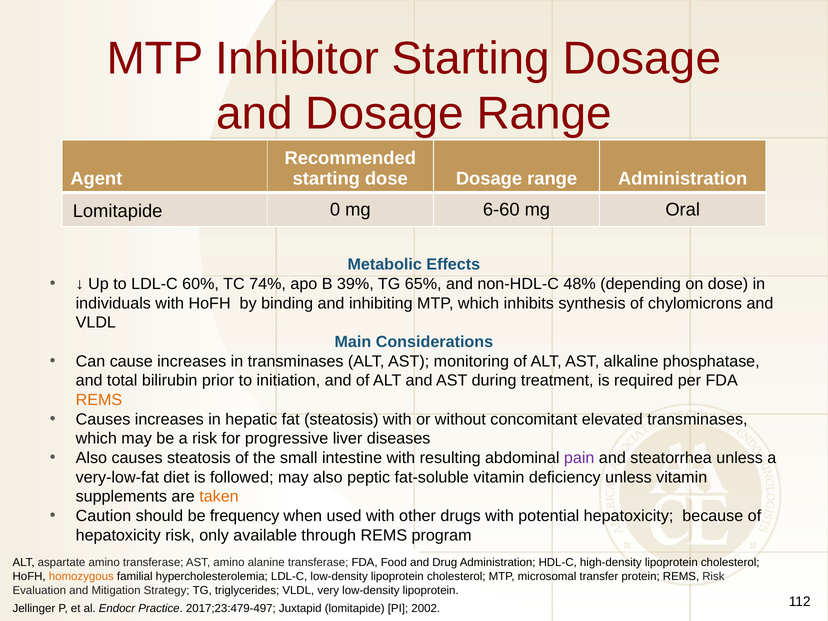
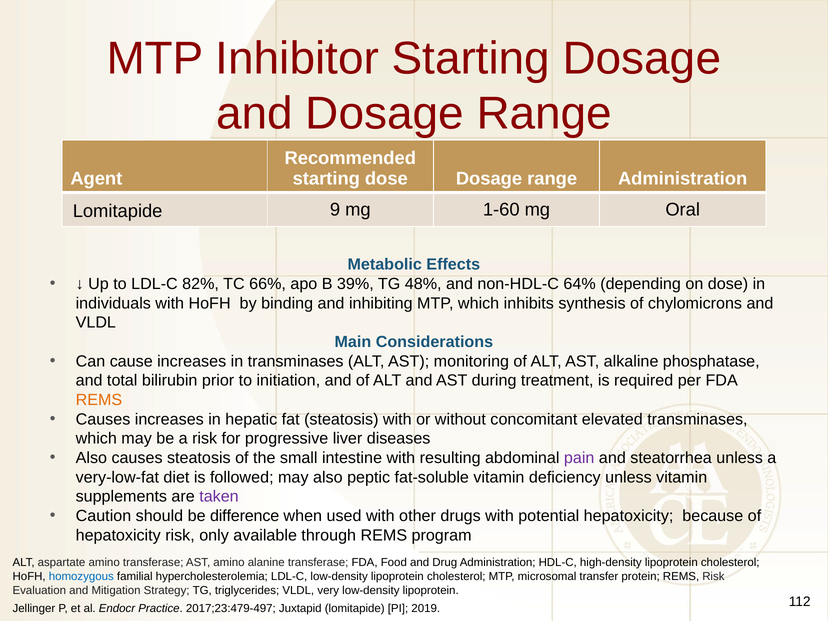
0: 0 -> 9
6-60: 6-60 -> 1-60
60%: 60% -> 82%
74%: 74% -> 66%
65%: 65% -> 48%
48%: 48% -> 64%
taken colour: orange -> purple
frequency: frequency -> difference
homozygous colour: orange -> blue
2002: 2002 -> 2019
